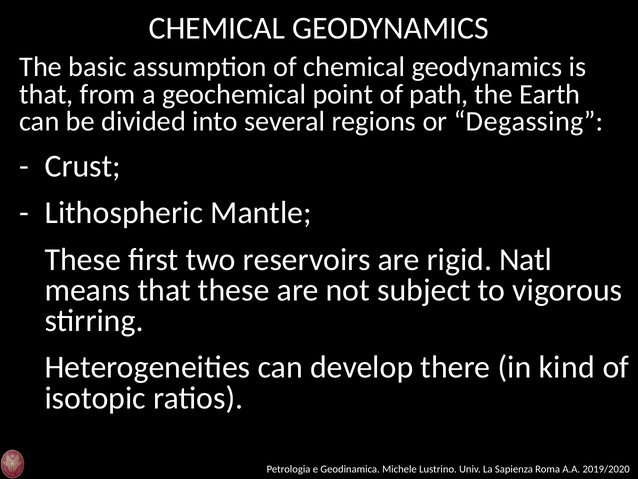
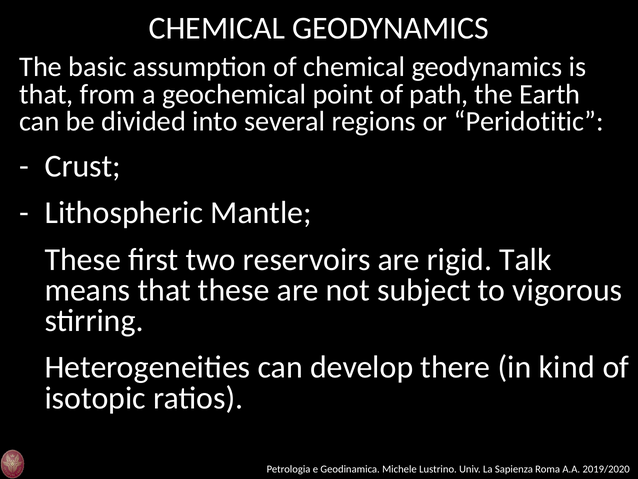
Degassing: Degassing -> Peridotitic
Natl: Natl -> Talk
